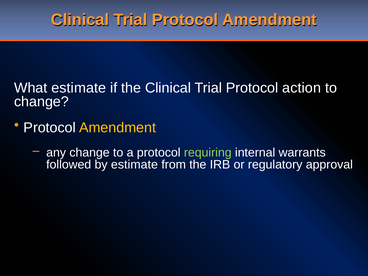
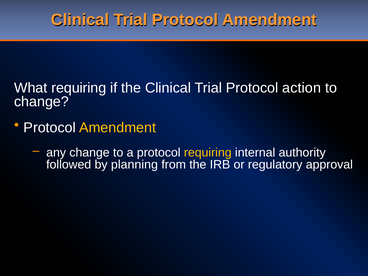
What estimate: estimate -> requiring
requiring at (208, 153) colour: light green -> yellow
warrants: warrants -> authority
by estimate: estimate -> planning
